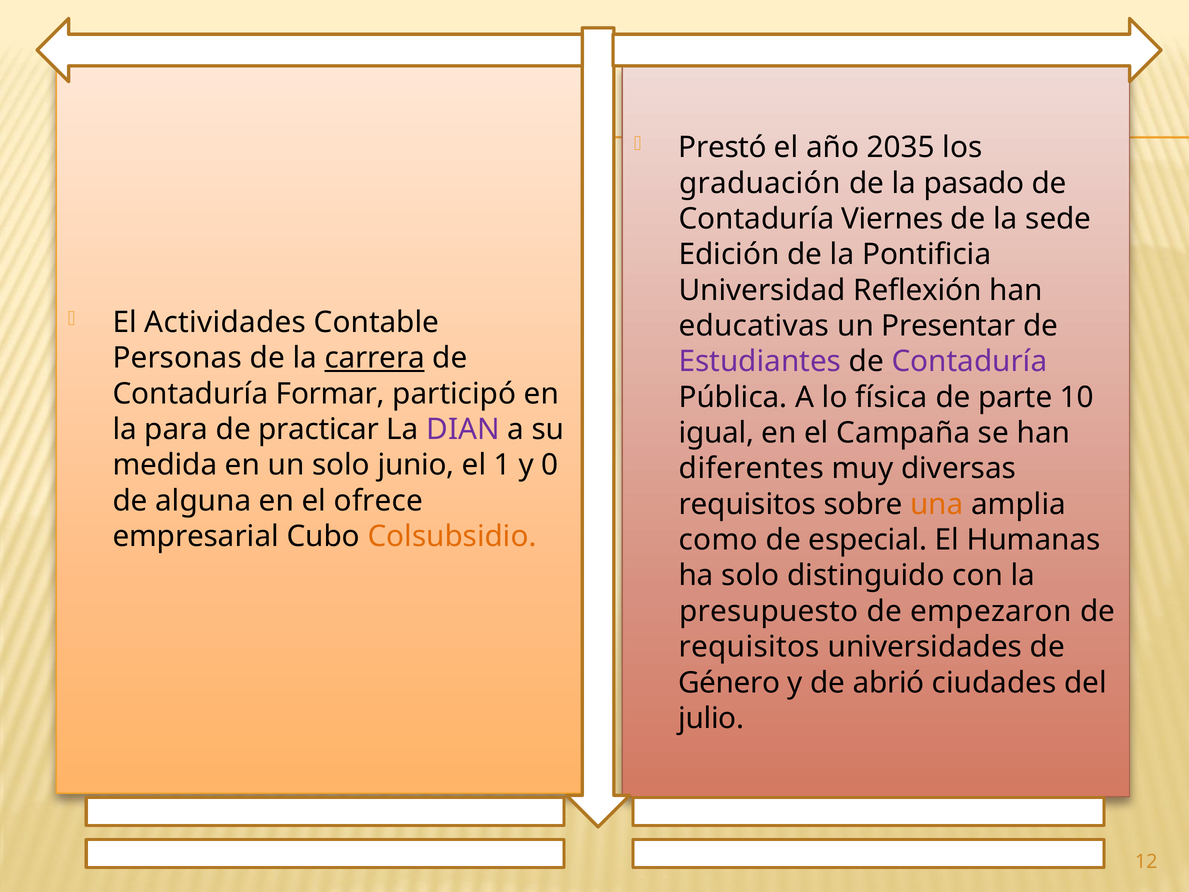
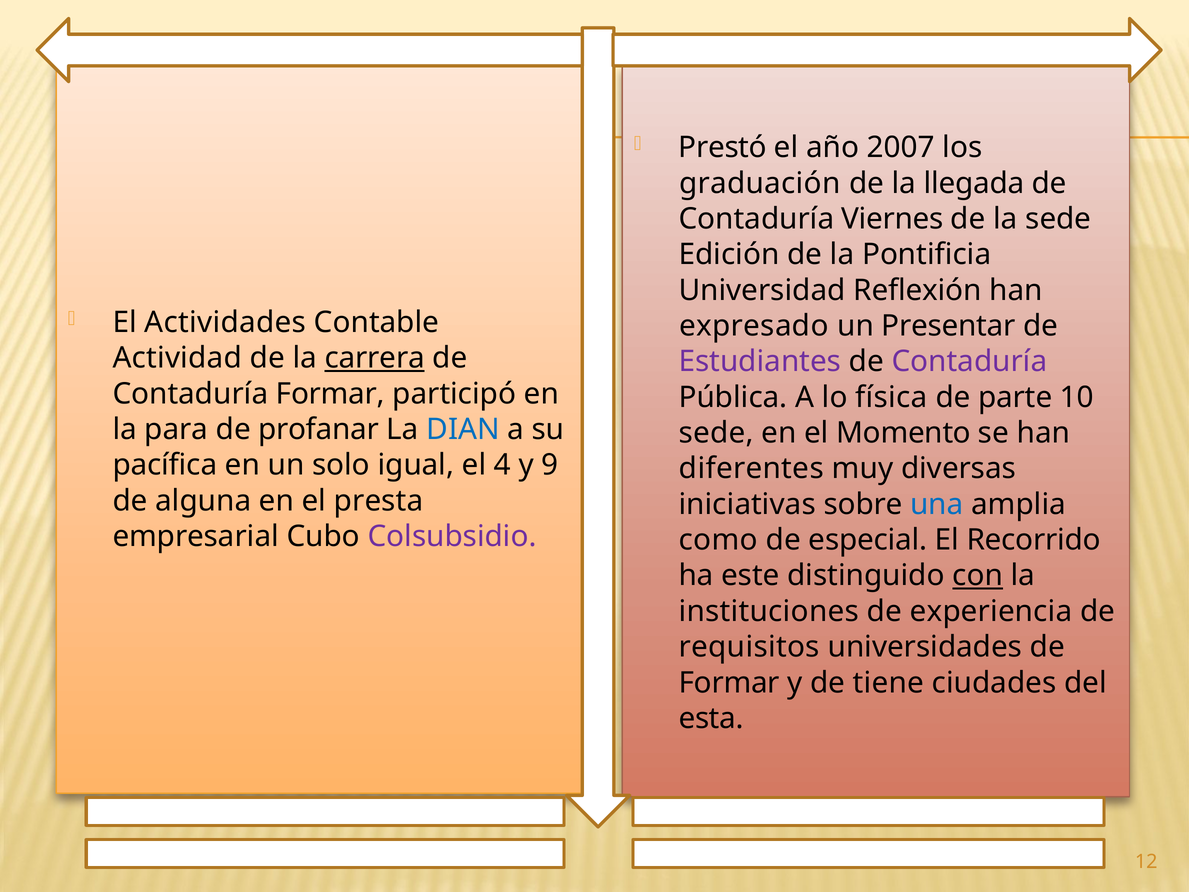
2035: 2035 -> 2007
pasado: pasado -> llegada
educativas: educativas -> expresado
Personas: Personas -> Actividad
practicar: practicar -> profanar
DIAN colour: purple -> blue
igual at (716, 433): igual -> sede
Campaña: Campaña -> Momento
medida: medida -> pacífica
junio: junio -> igual
1: 1 -> 4
0: 0 -> 9
ofrece: ofrece -> presta
requisitos at (747, 504): requisitos -> iniciativas
una colour: orange -> blue
Colsubsidio colour: orange -> purple
Humanas: Humanas -> Recorrido
ha solo: solo -> este
con underline: none -> present
presupuesto: presupuesto -> instituciones
empezaron: empezaron -> experiencia
Género at (729, 683): Género -> Formar
abrió: abrió -> tiene
julio: julio -> esta
